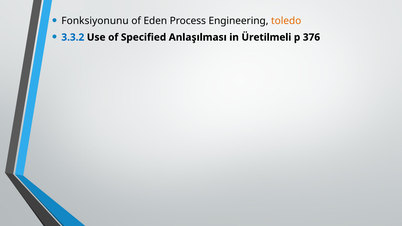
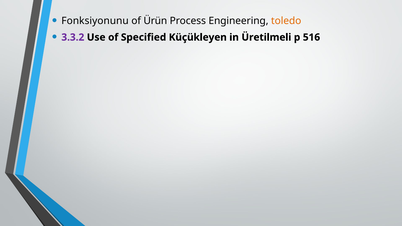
Eden: Eden -> Ürün
3.3.2 colour: blue -> purple
Anlaşılması: Anlaşılması -> Küçükleyen
376: 376 -> 516
